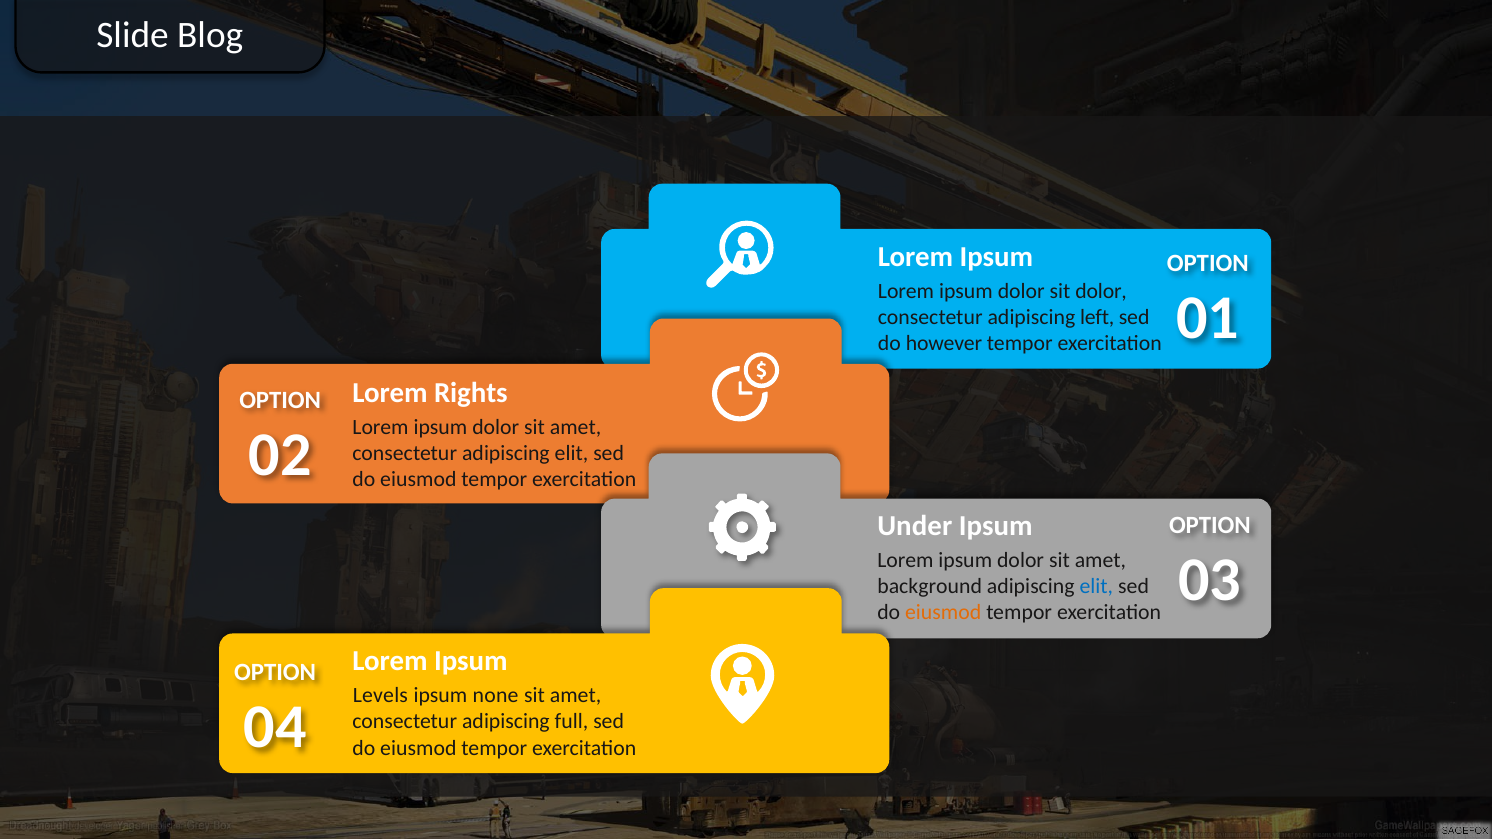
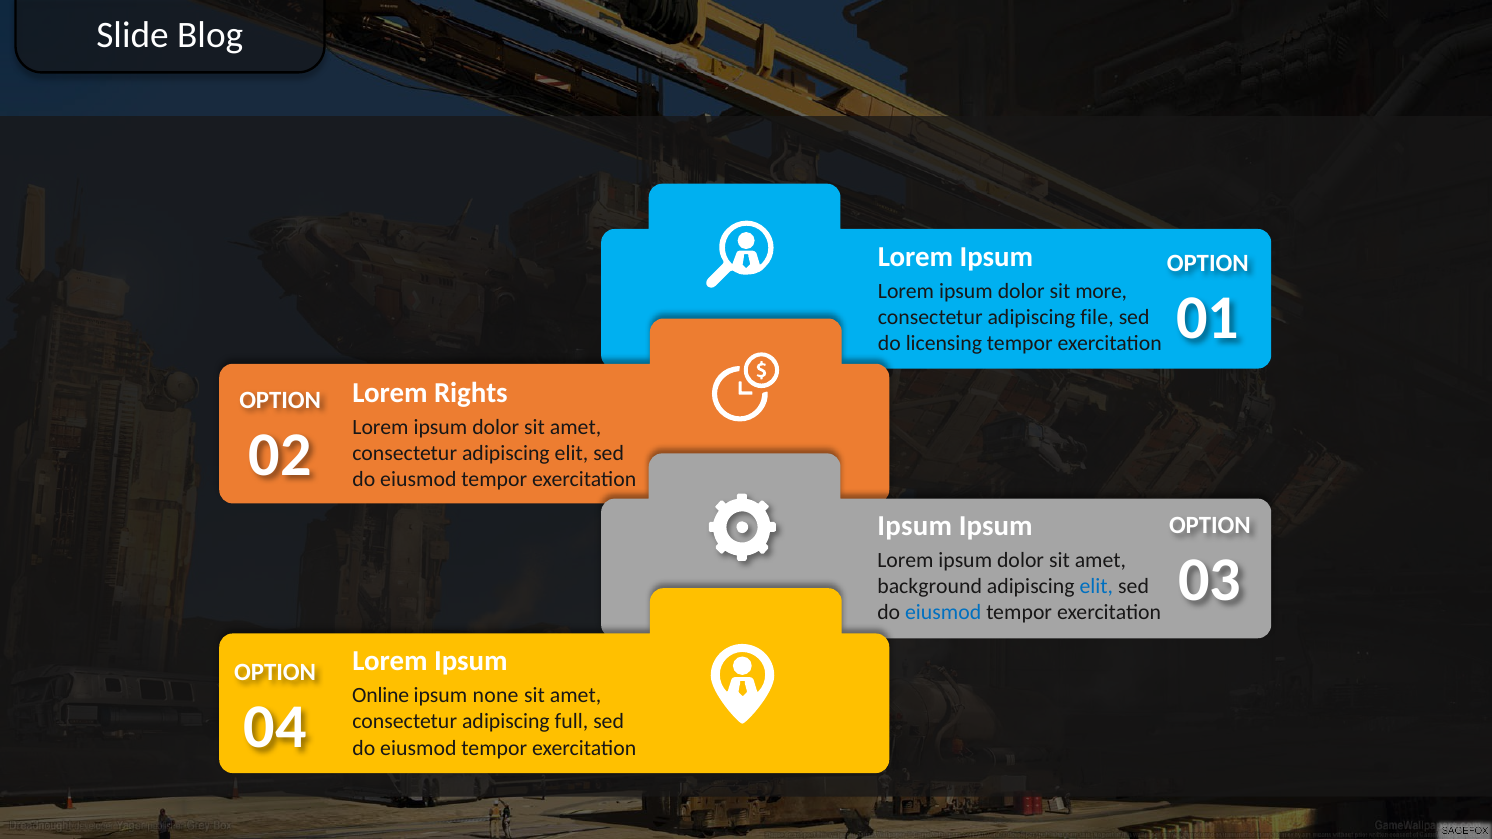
sit dolor: dolor -> more
left: left -> file
however: however -> licensing
Under at (915, 526): Under -> Ipsum
eiusmod at (943, 613) colour: orange -> blue
Levels: Levels -> Online
